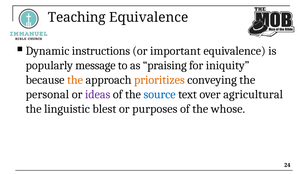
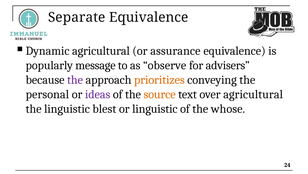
Teaching: Teaching -> Separate
Dynamic instructions: instructions -> agricultural
important: important -> assurance
praising: praising -> observe
iniquity: iniquity -> advisers
the at (75, 80) colour: orange -> purple
source colour: blue -> orange
or purposes: purposes -> linguistic
